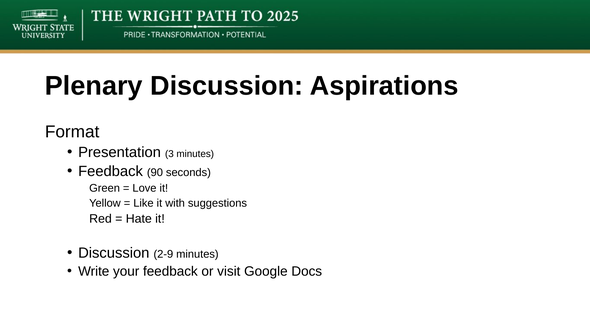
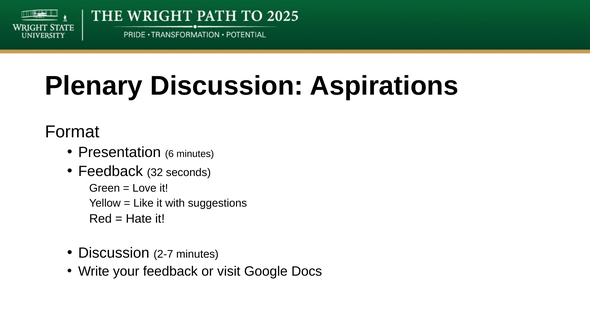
3: 3 -> 6
90: 90 -> 32
2-9: 2-9 -> 2-7
